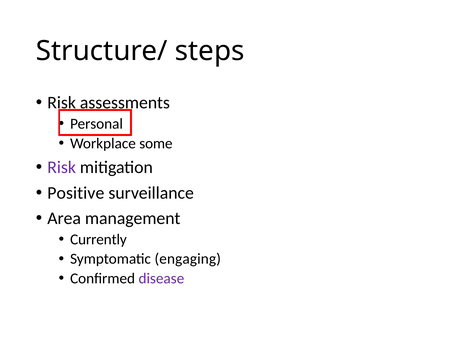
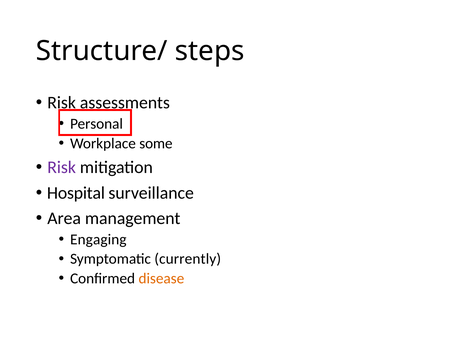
Positive: Positive -> Hospital
Currently: Currently -> Engaging
engaging: engaging -> currently
disease colour: purple -> orange
